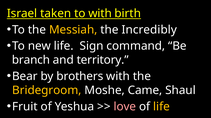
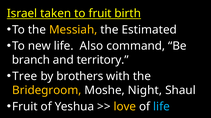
to with: with -> fruit
Incredibly: Incredibly -> Estimated
Sign: Sign -> Also
Bear: Bear -> Tree
Came: Came -> Night
love colour: pink -> yellow
life at (161, 107) colour: yellow -> light blue
